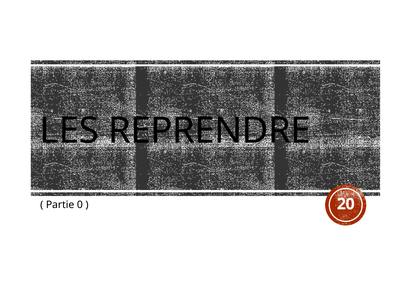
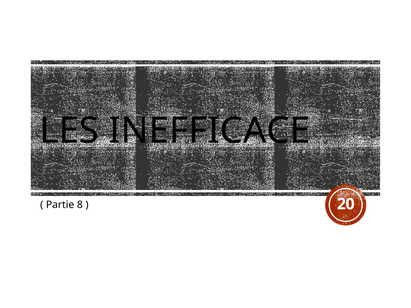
REPRENDRE: REPRENDRE -> INEFFICACE
0: 0 -> 8
